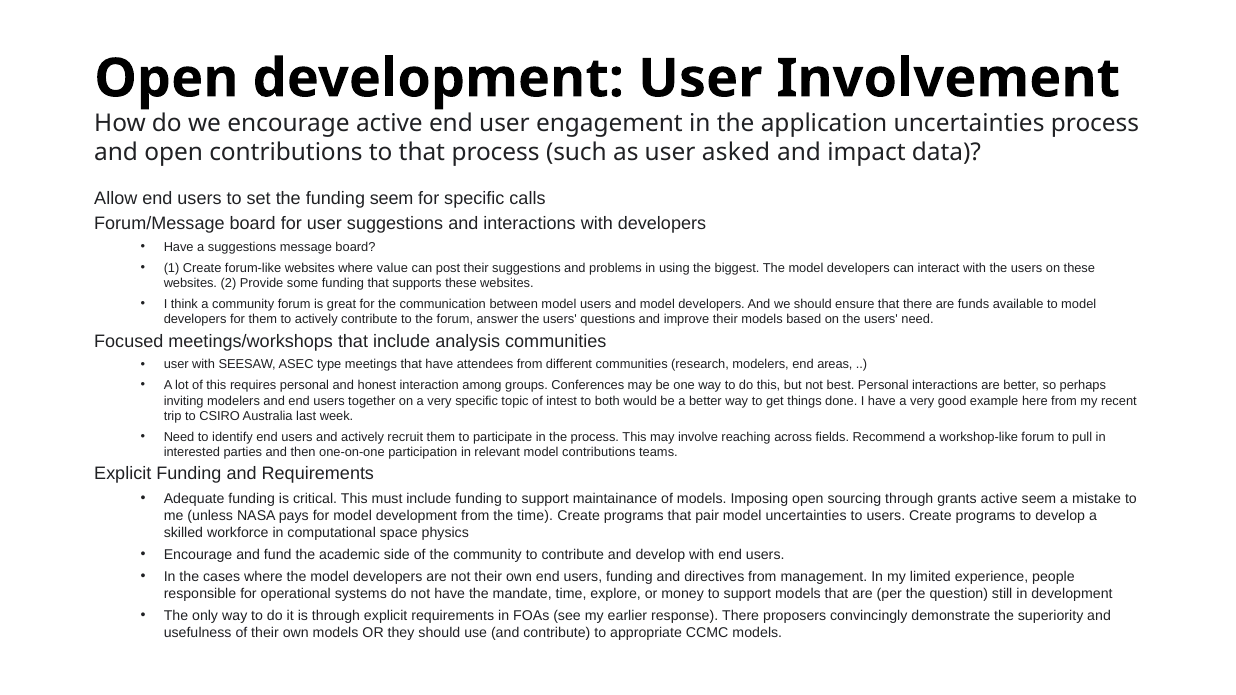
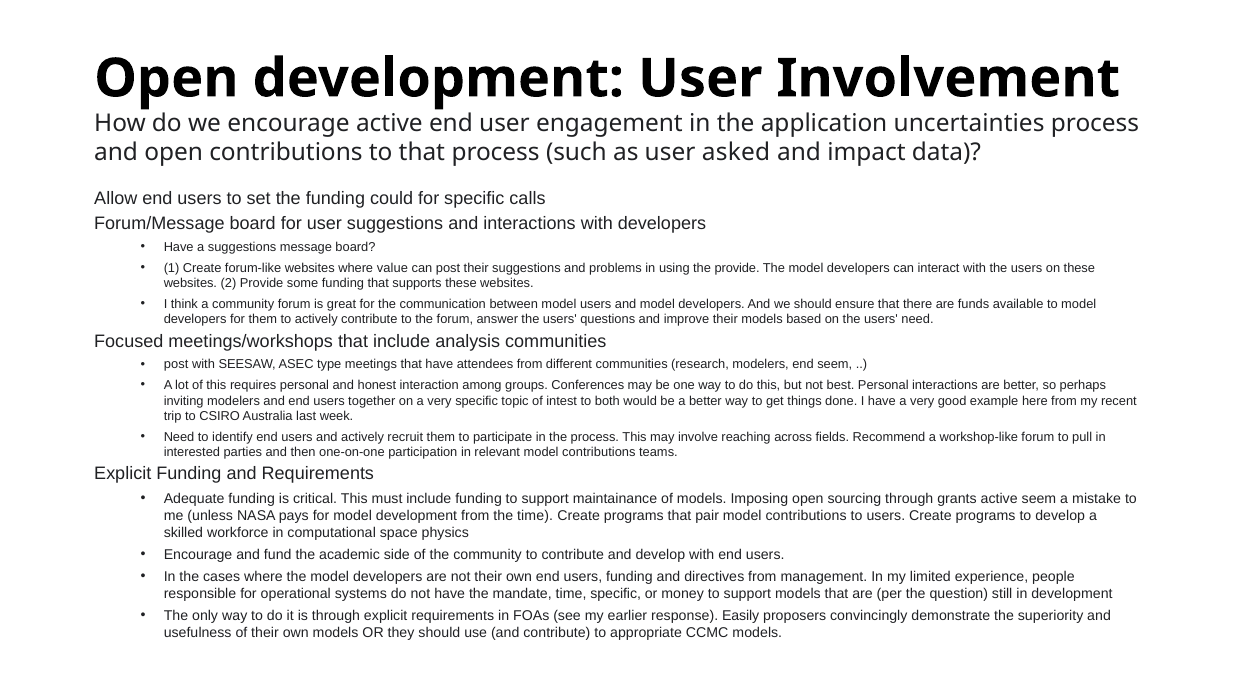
funding seem: seem -> could
the biggest: biggest -> provide
user at (176, 365): user -> post
end areas: areas -> seem
pair model uncertainties: uncertainties -> contributions
time explore: explore -> specific
response There: There -> Easily
